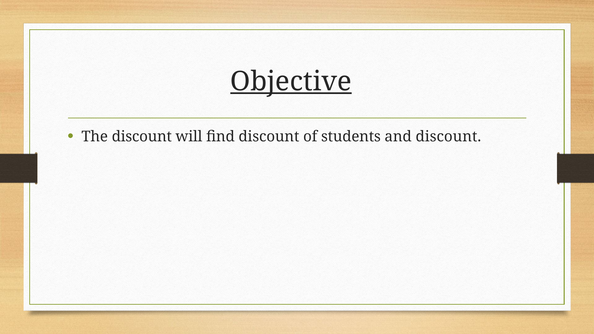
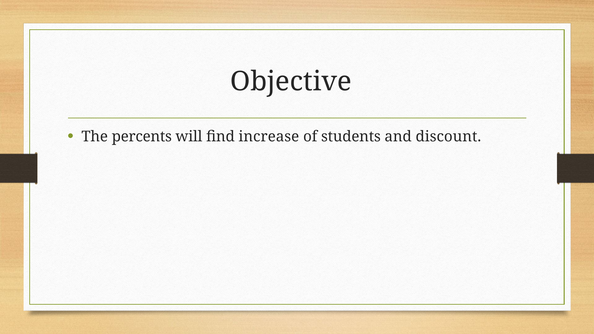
Objective underline: present -> none
The discount: discount -> percents
find discount: discount -> increase
